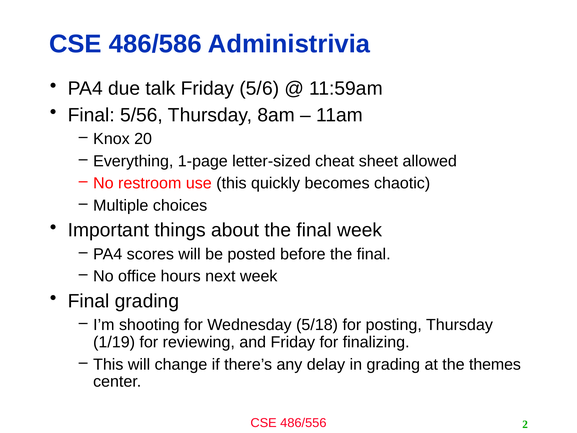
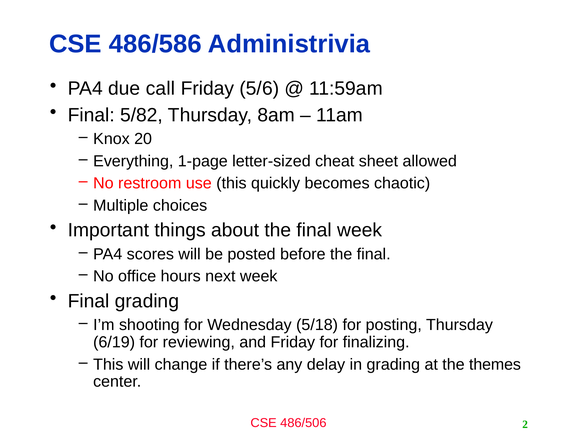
talk: talk -> call
5/56: 5/56 -> 5/82
1/19: 1/19 -> 6/19
486/556: 486/556 -> 486/506
